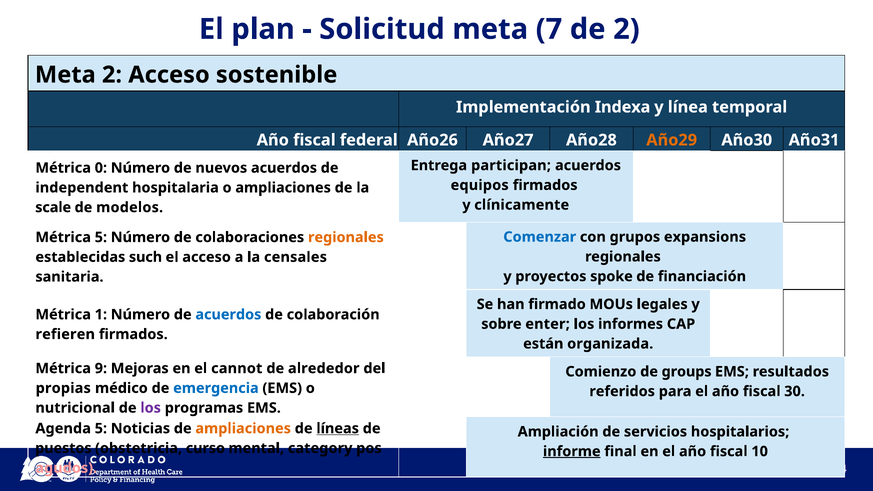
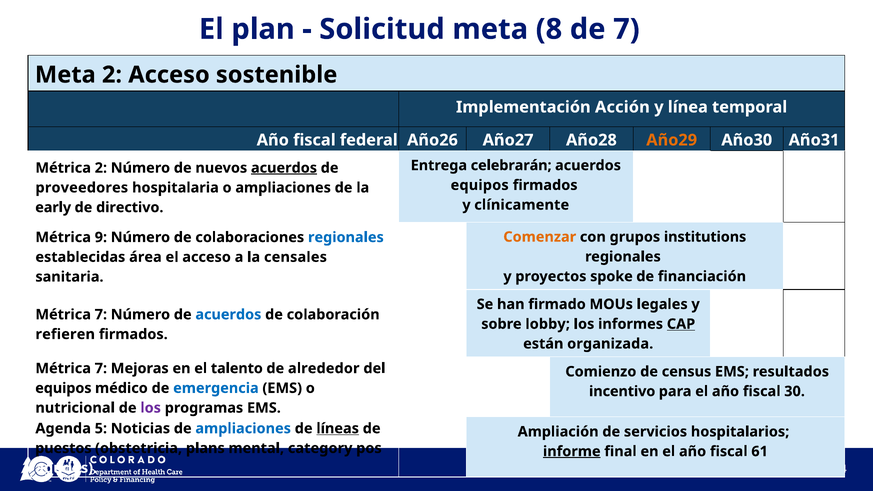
7: 7 -> 8
de 2: 2 -> 7
Indexa: Indexa -> Acción
participan: participan -> celebrarán
Métrica 0: 0 -> 2
acuerdos at (284, 168) underline: none -> present
independent: independent -> proveedores
scale: scale -> early
modelos: modelos -> directivo
Comenzar colour: blue -> orange
expansions: expansions -> institutions
Métrica 5: 5 -> 9
regionales at (346, 237) colour: orange -> blue
such: such -> área
1 at (101, 315): 1 -> 7
enter: enter -> lobby
CAP underline: none -> present
9 at (101, 368): 9 -> 7
cannot: cannot -> talento
groups: groups -> census
propias at (63, 388): propias -> equipos
referidos: referidos -> incentivo
ampliaciones at (243, 429) colour: orange -> blue
curso: curso -> plans
10: 10 -> 61
agudos colour: pink -> white
